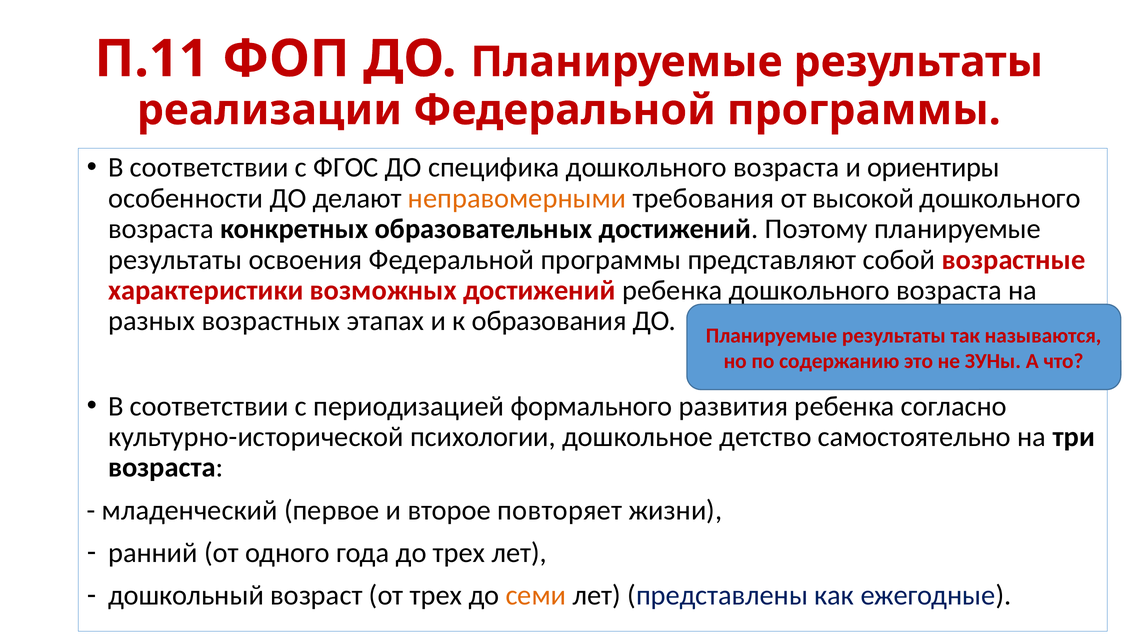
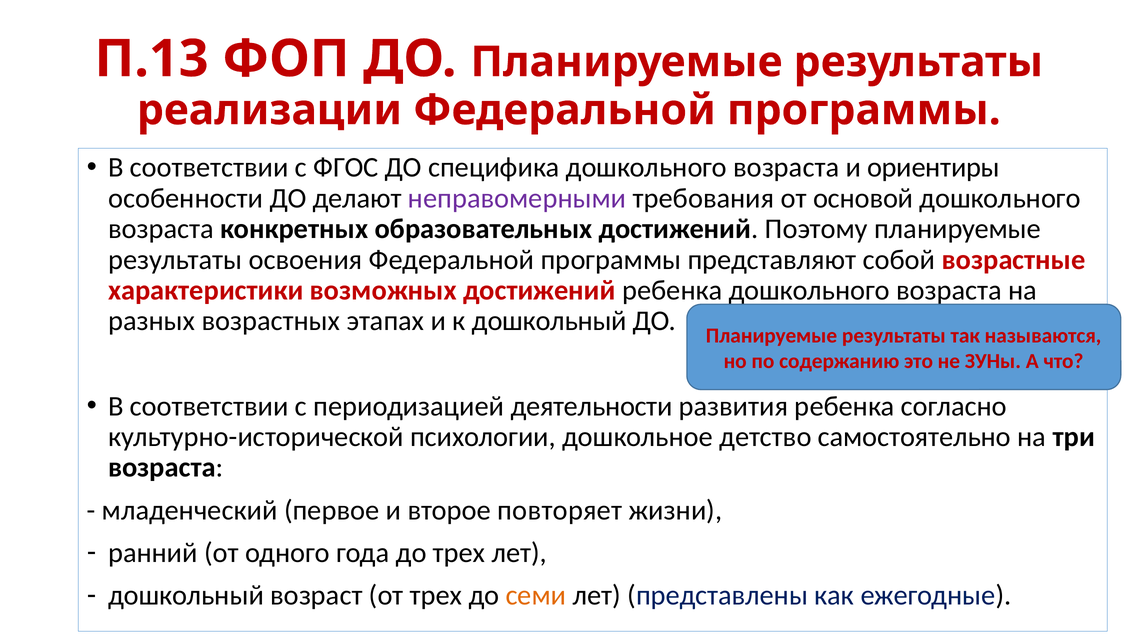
П.11: П.11 -> П.13
неправомерными colour: orange -> purple
высокой: высокой -> основой
к образования: образования -> дошкольный
формального: формального -> деятельности
